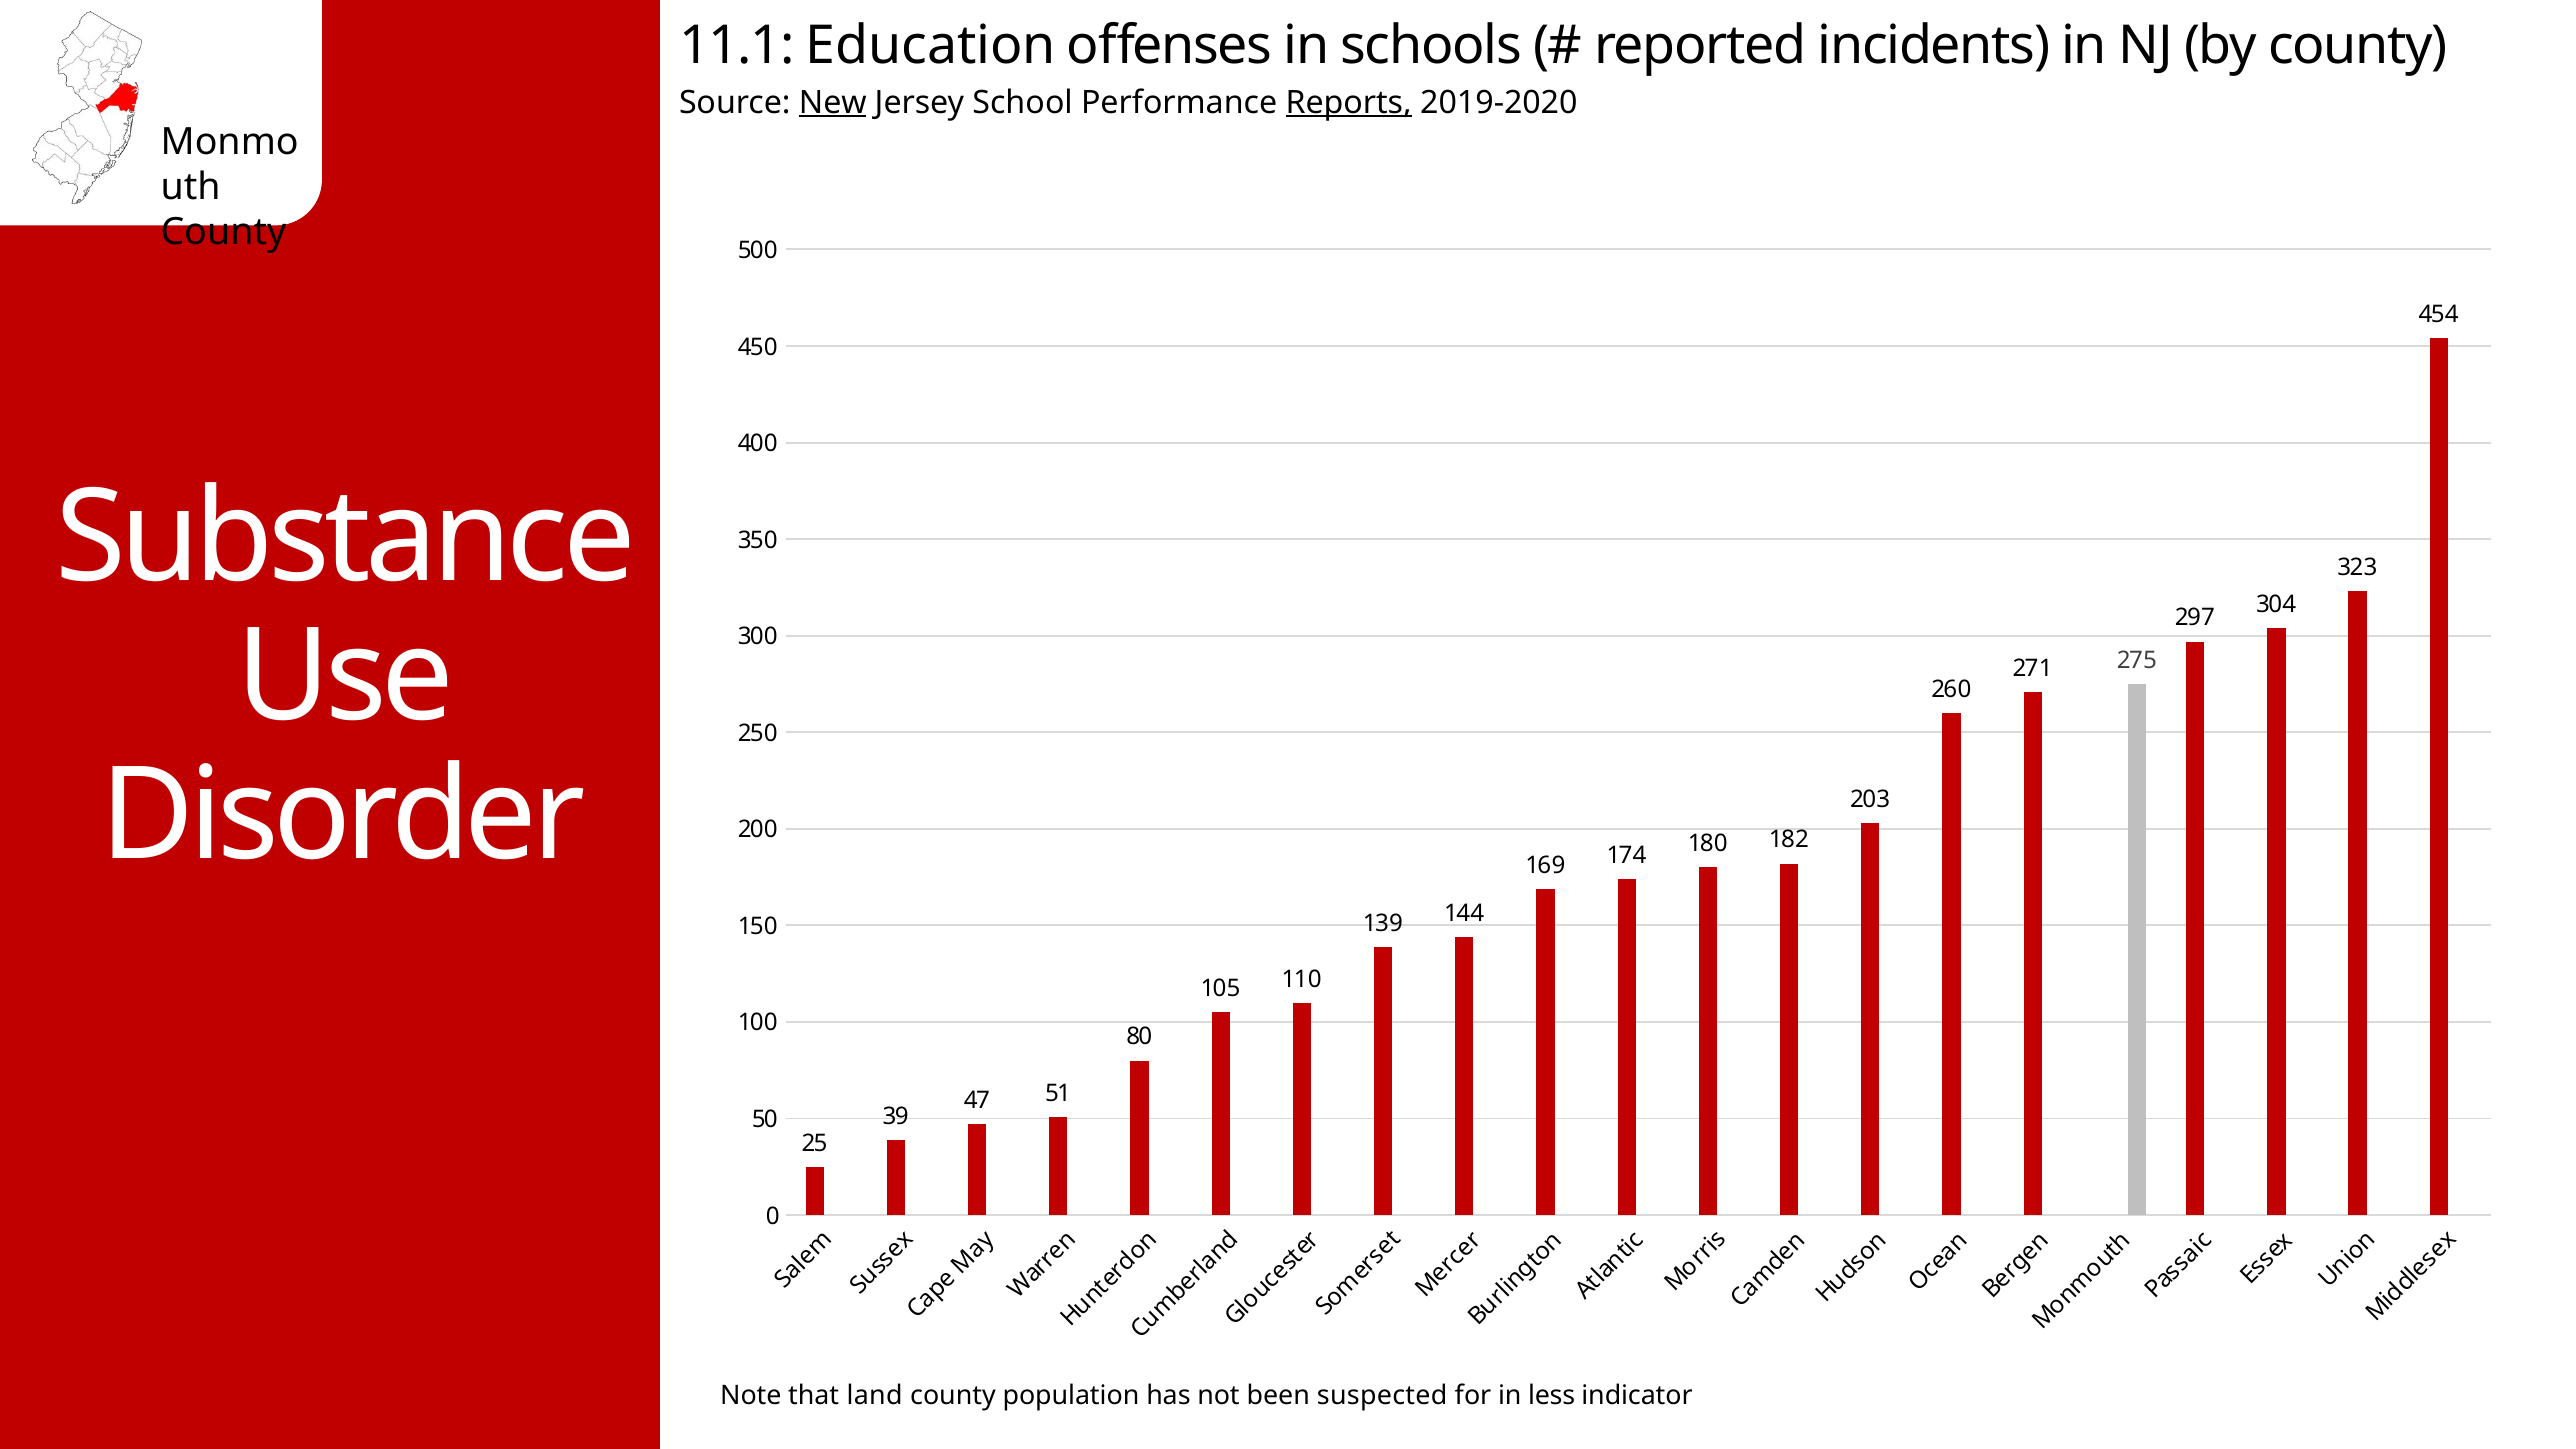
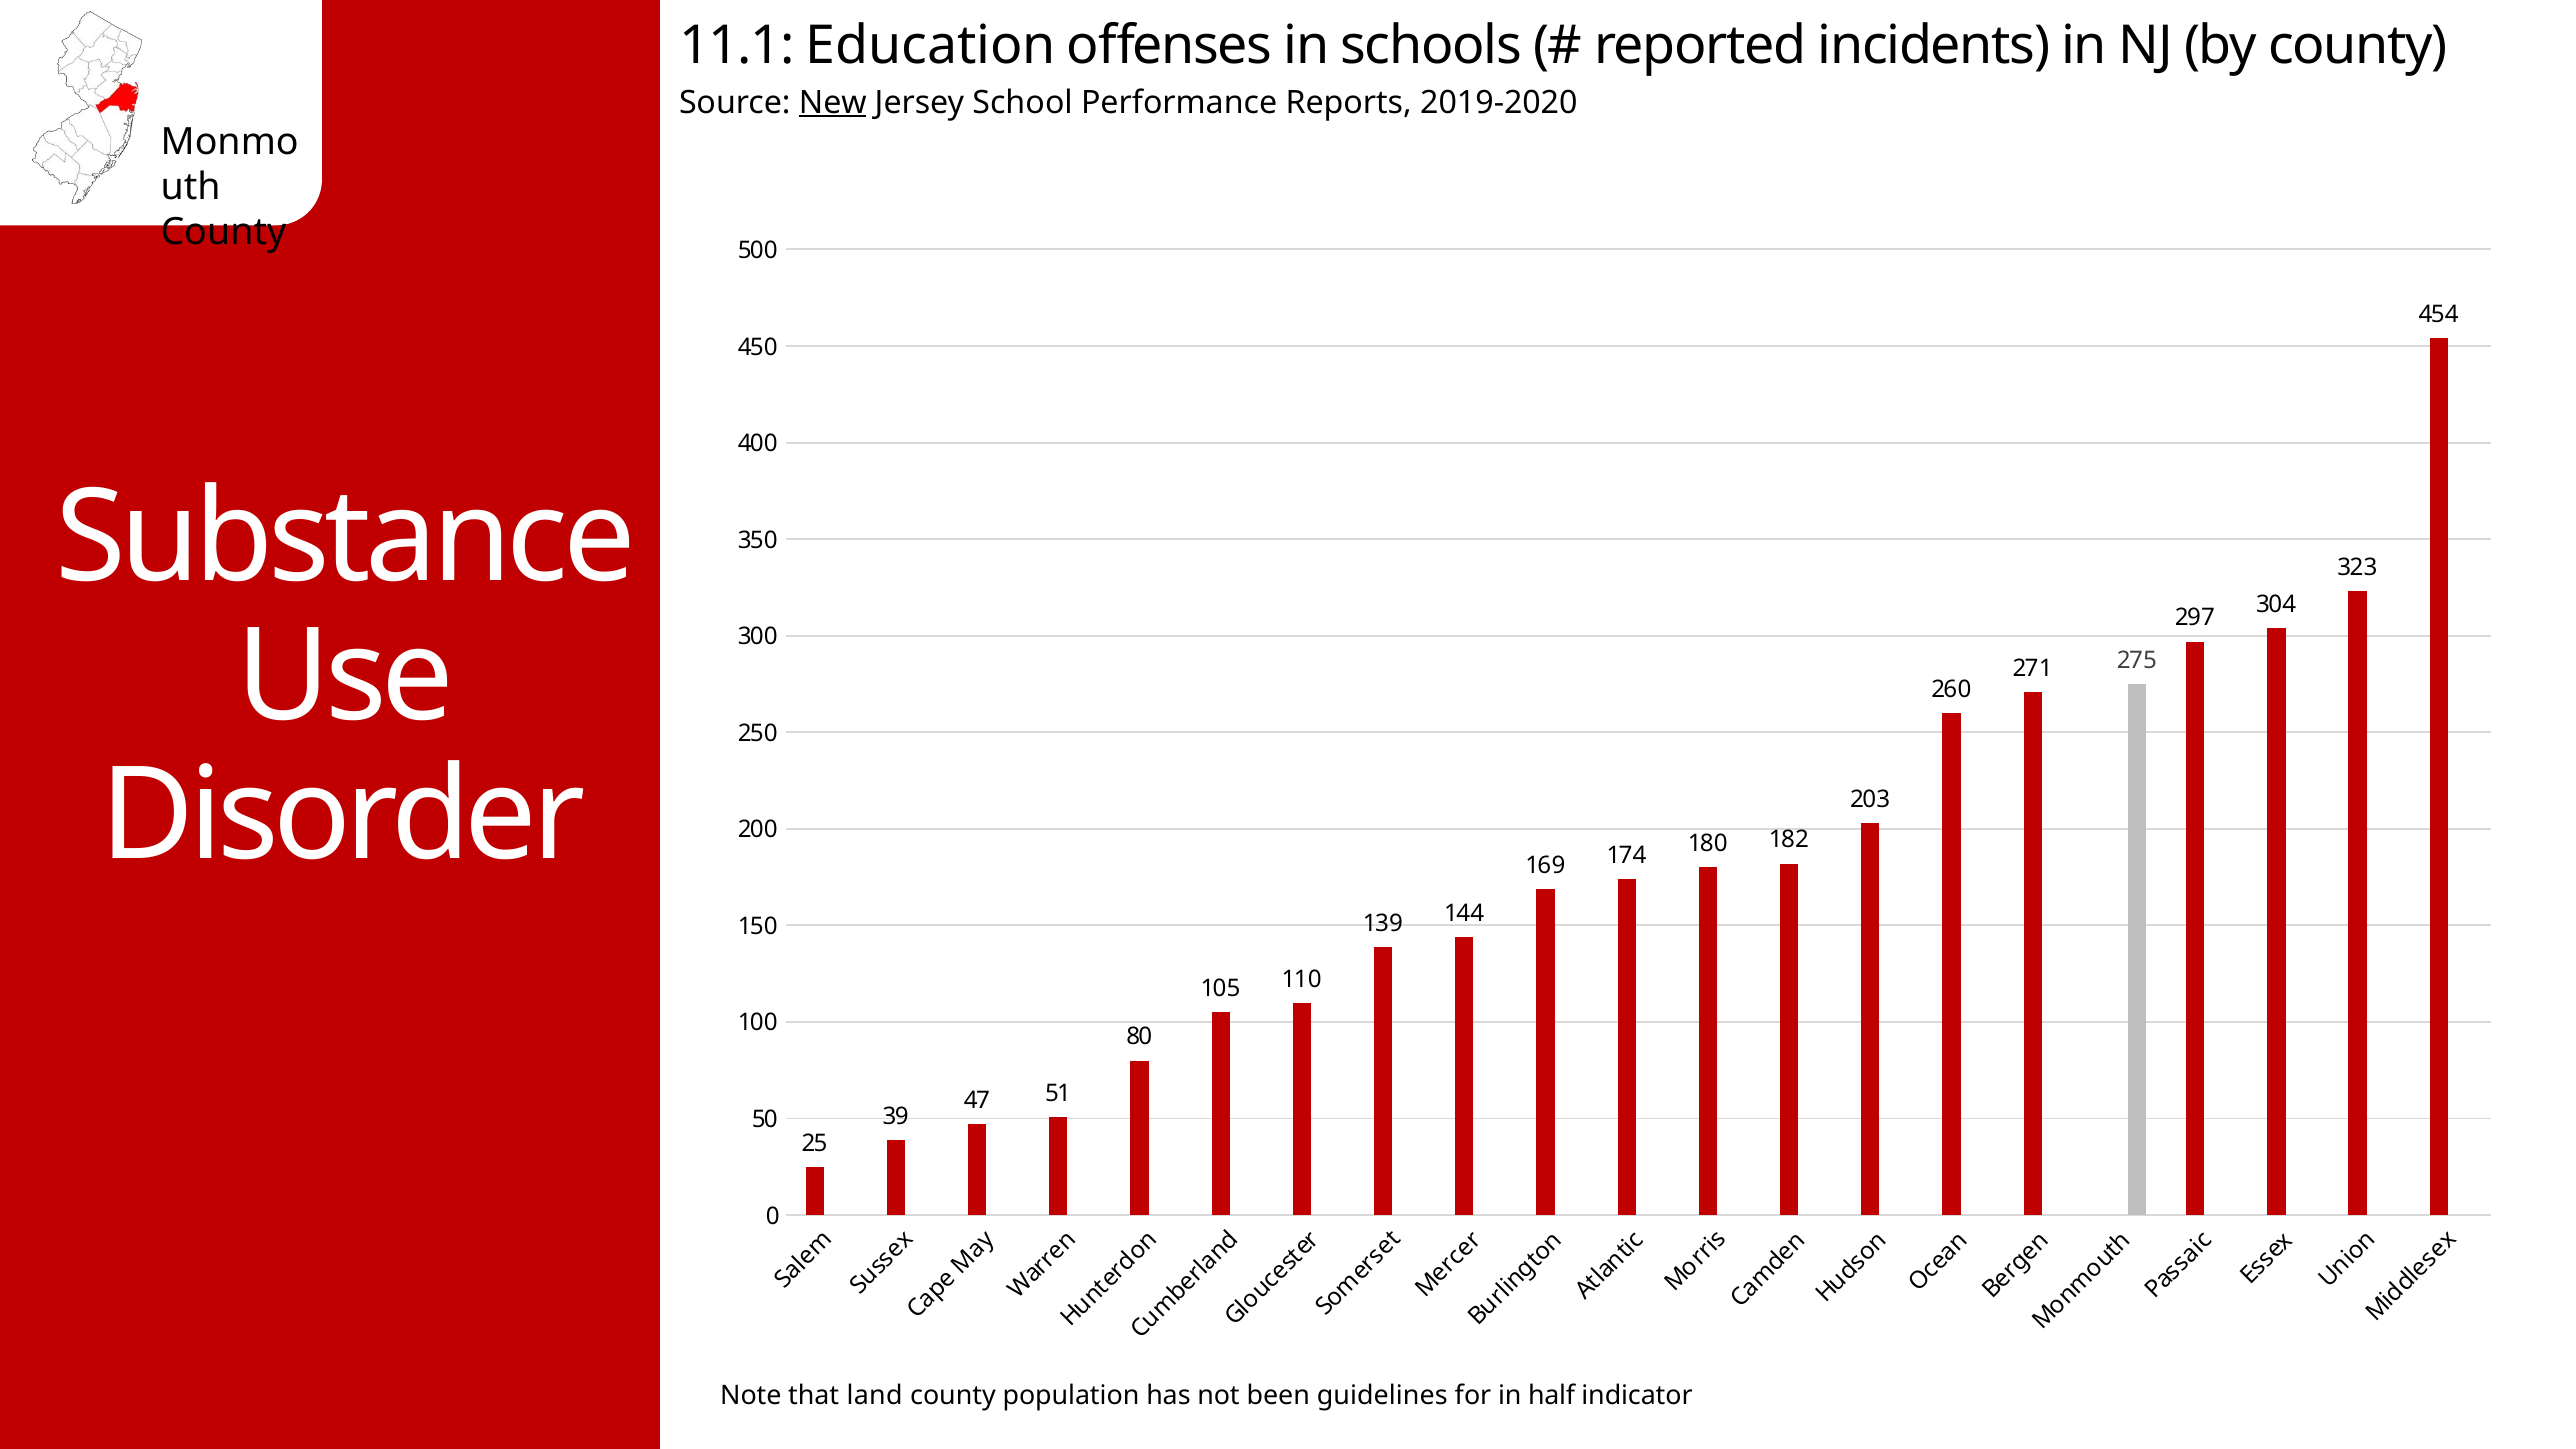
Reports underline: present -> none
suspected: suspected -> guidelines
less: less -> half
